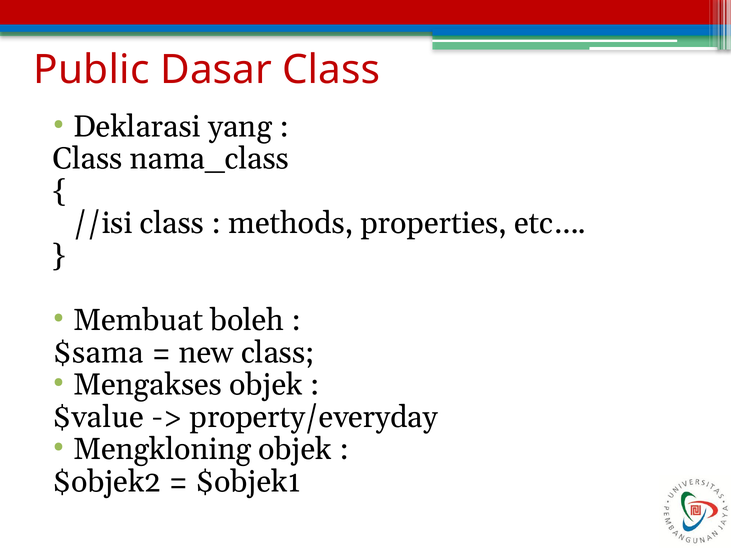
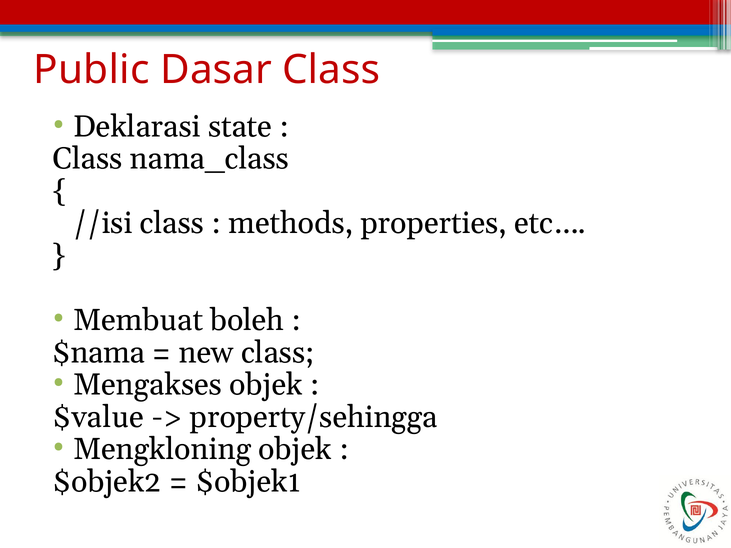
yang: yang -> state
$sama: $sama -> $nama
property/everyday: property/everyday -> property/sehingga
